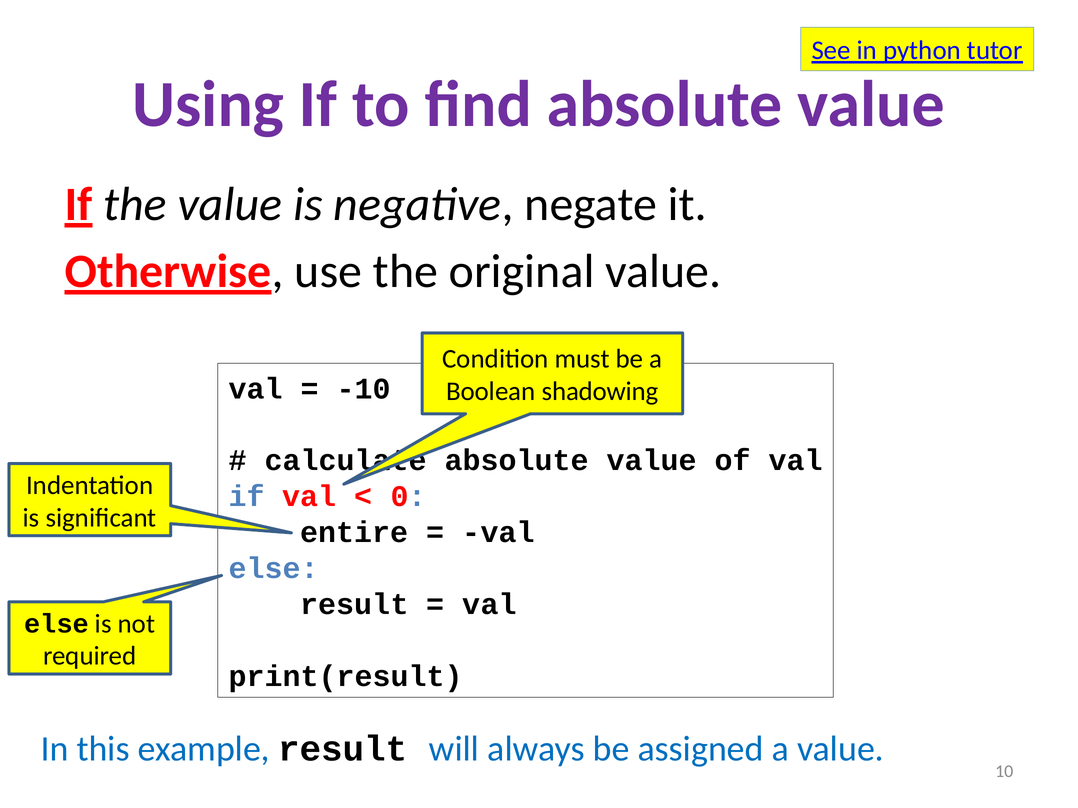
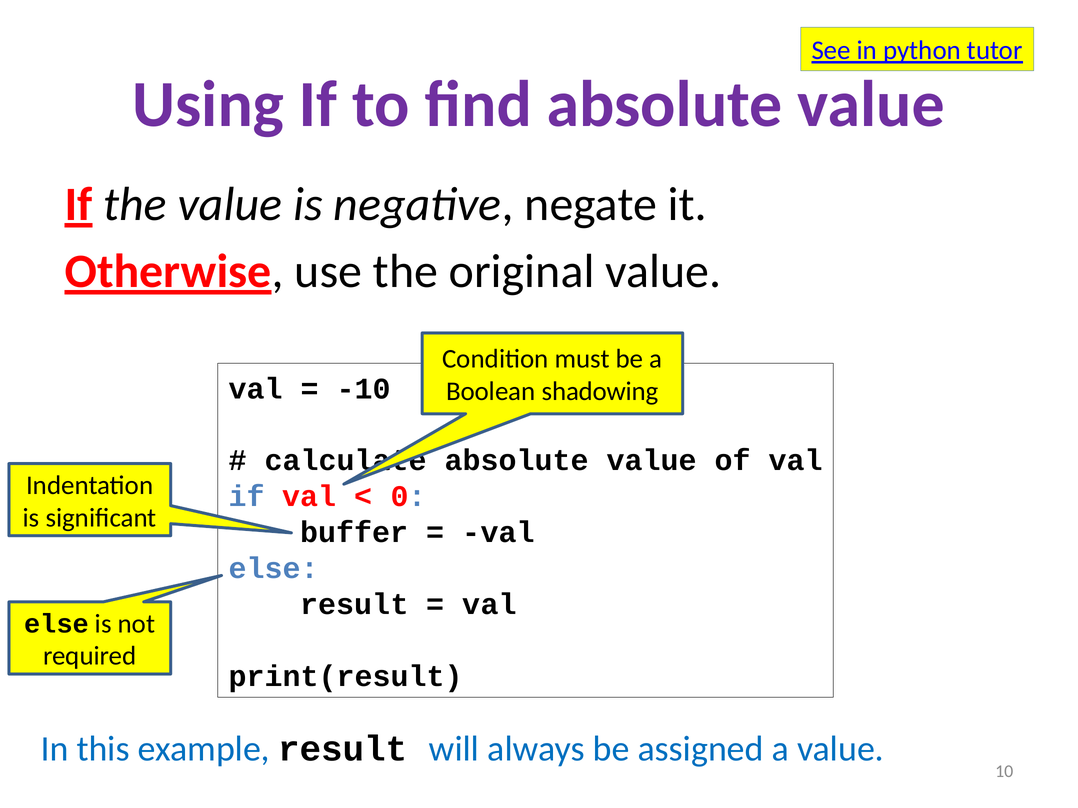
entire: entire -> buffer
